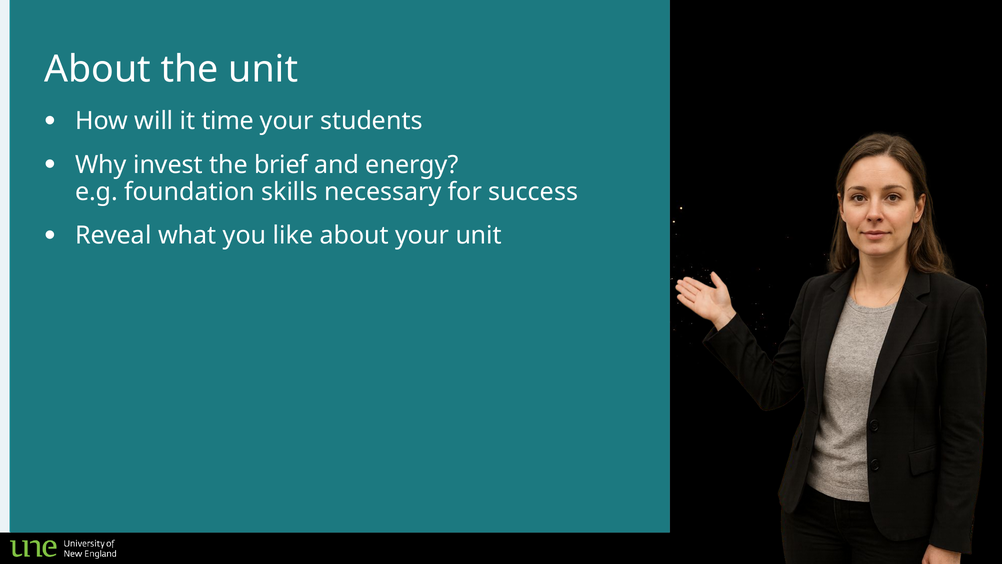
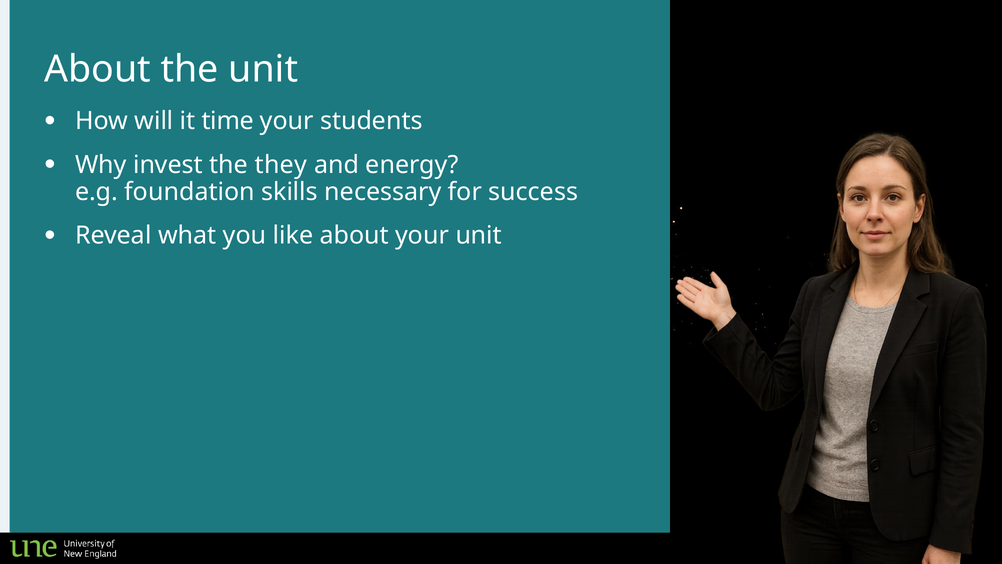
brief: brief -> they
